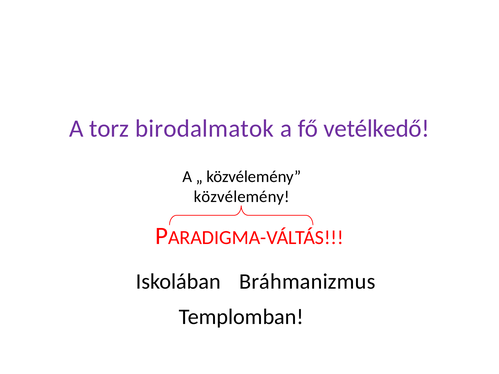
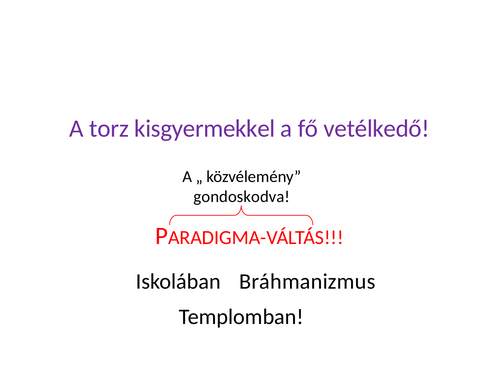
birodalmatok: birodalmatok -> kisgyermekkel
közvélemény at (242, 197): közvélemény -> gondoskodva
